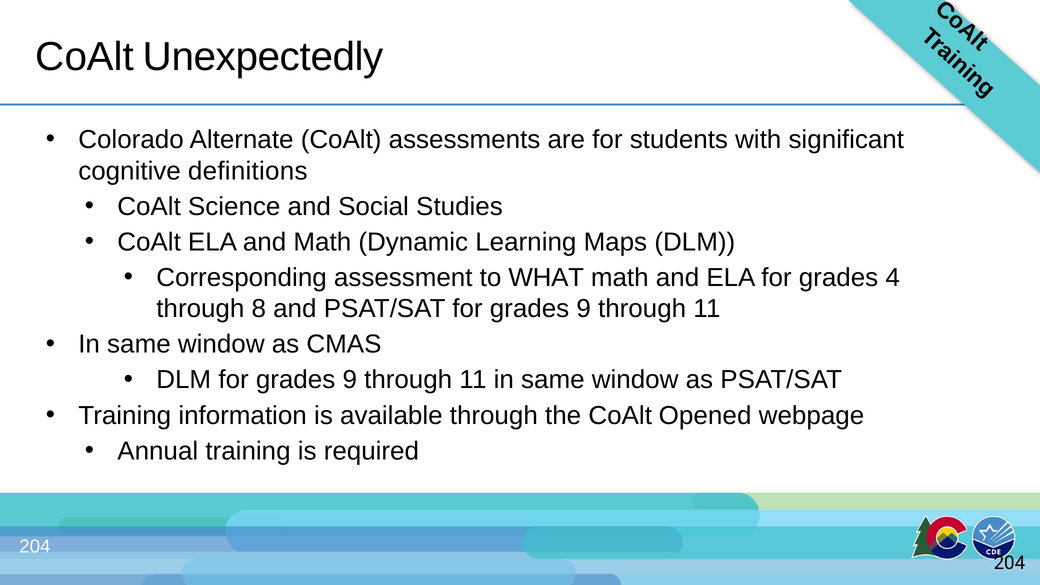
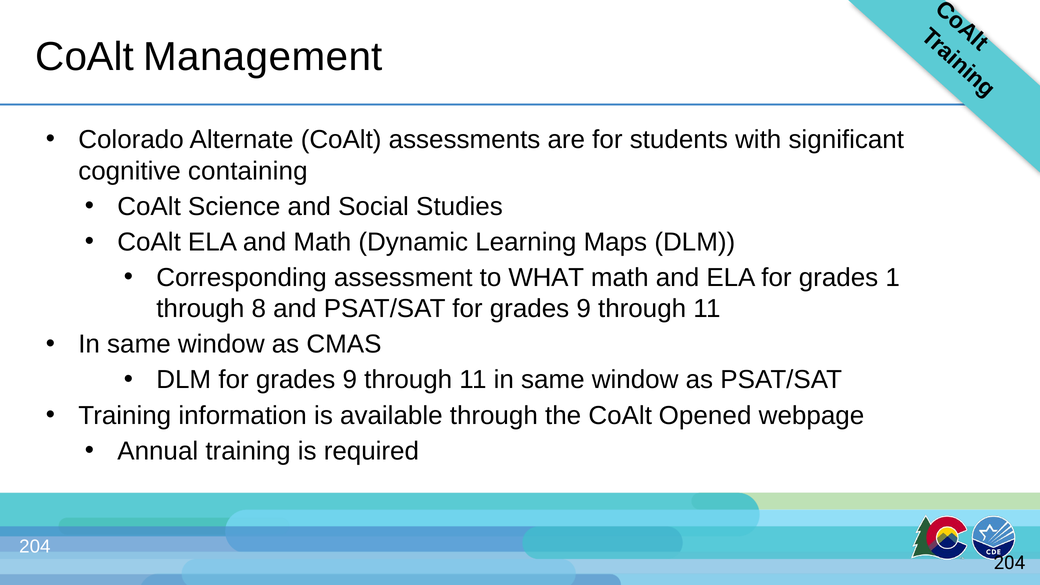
Unexpectedly: Unexpectedly -> Management
definitions: definitions -> containing
4: 4 -> 1
